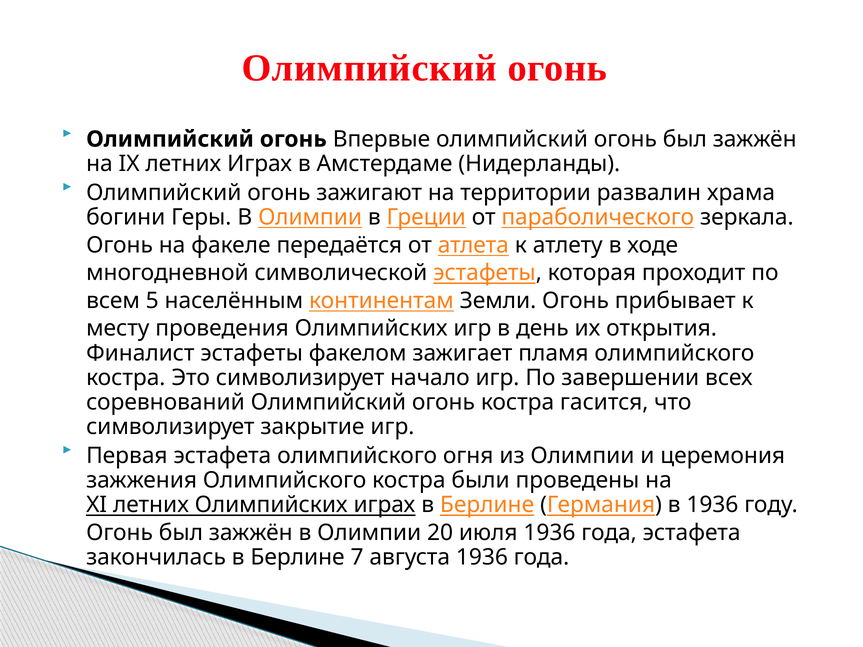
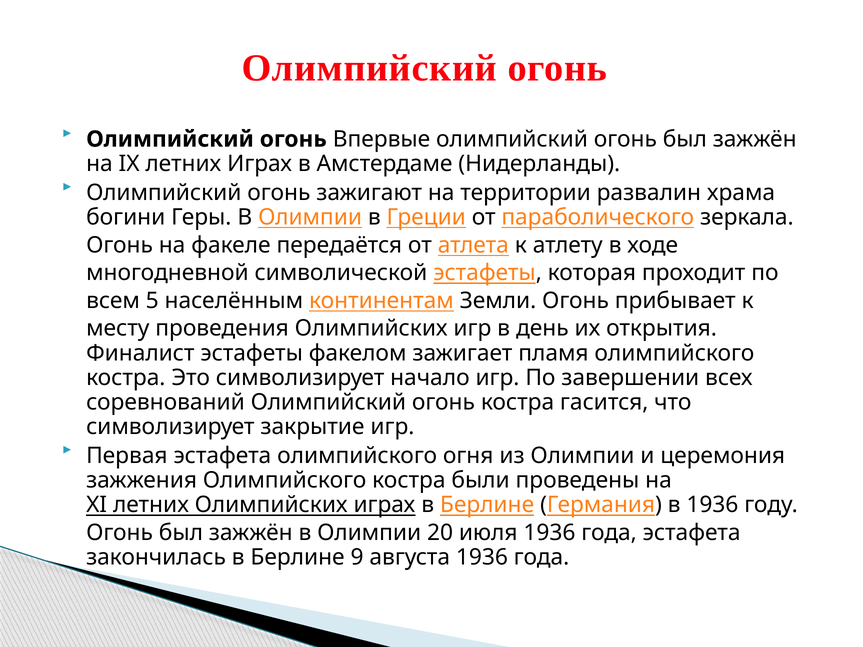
7: 7 -> 9
